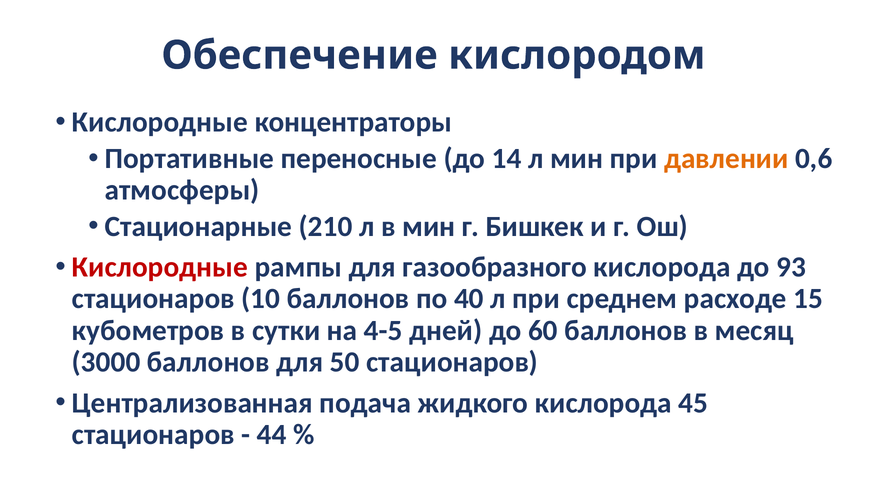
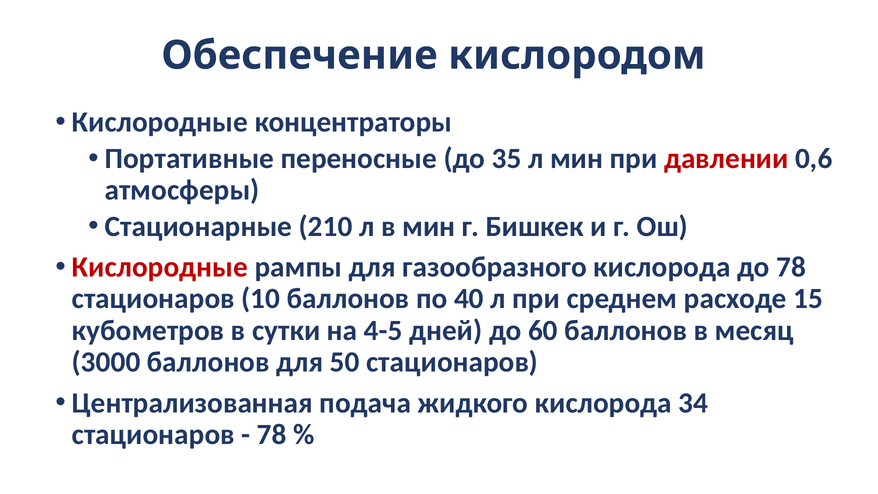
14: 14 -> 35
давлении colour: orange -> red
до 93: 93 -> 78
45: 45 -> 34
44 at (272, 434): 44 -> 78
